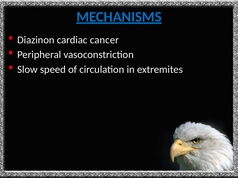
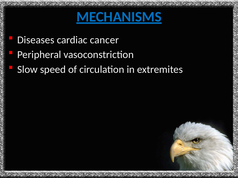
Diazinon: Diazinon -> Diseases
